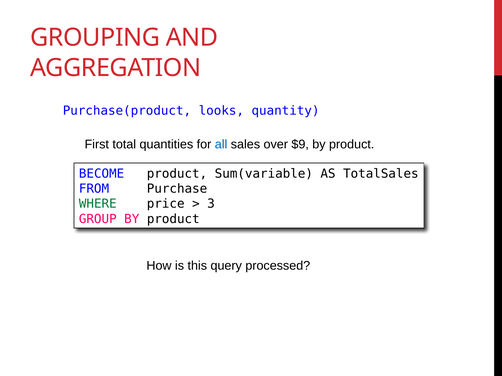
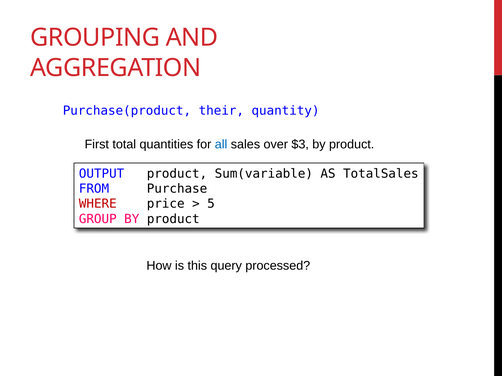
looks: looks -> their
$9: $9 -> $3
BECOME: BECOME -> OUTPUT
WHERE colour: green -> red
3: 3 -> 5
